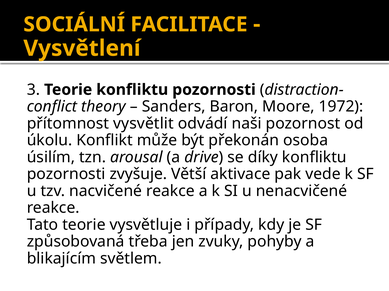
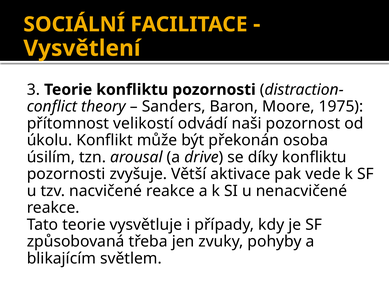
1972: 1972 -> 1975
vysvětlit: vysvětlit -> velikostí
